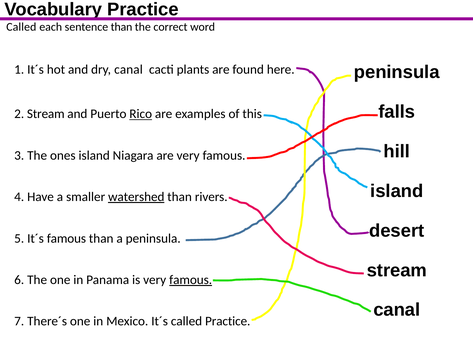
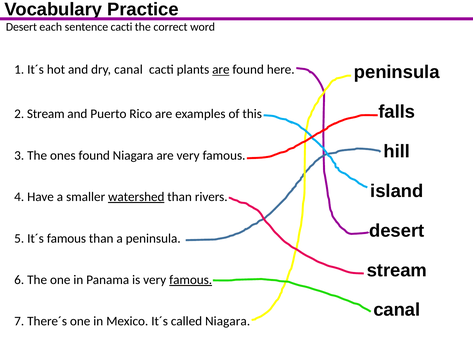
Called at (21, 27): Called -> Desert
sentence than: than -> cacti
are at (221, 70) underline: none -> present
Rico underline: present -> none
ones island: island -> found
called Practice: Practice -> Niagara
